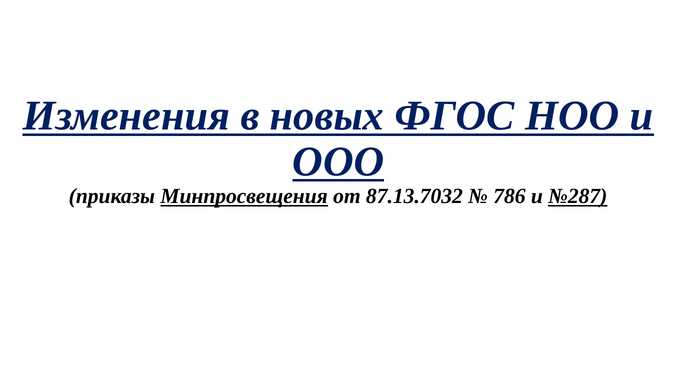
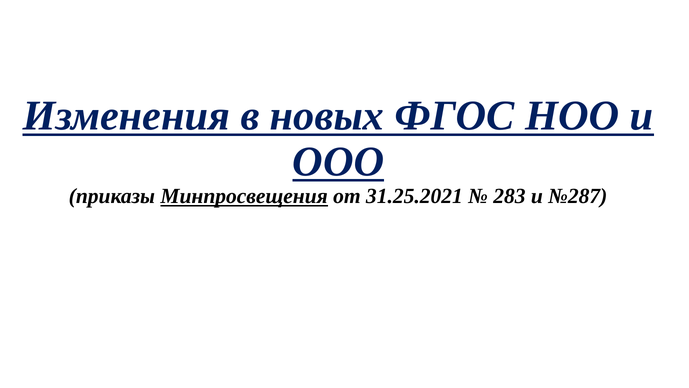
87.13.7032: 87.13.7032 -> 31.25.2021
786: 786 -> 283
№287 underline: present -> none
